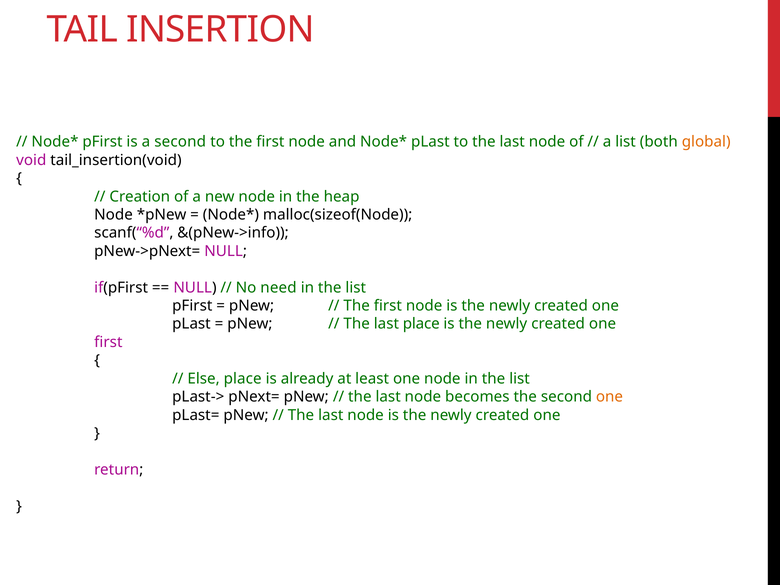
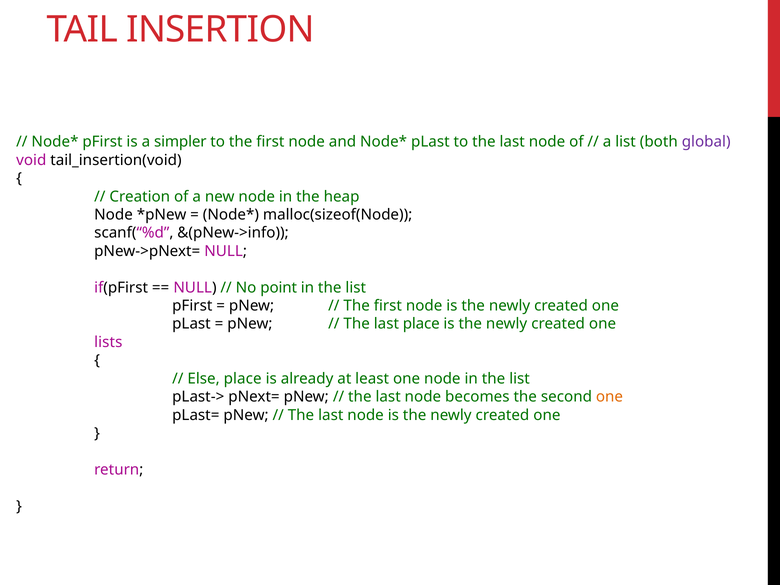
a second: second -> simpler
global colour: orange -> purple
need: need -> point
first at (108, 342): first -> lists
